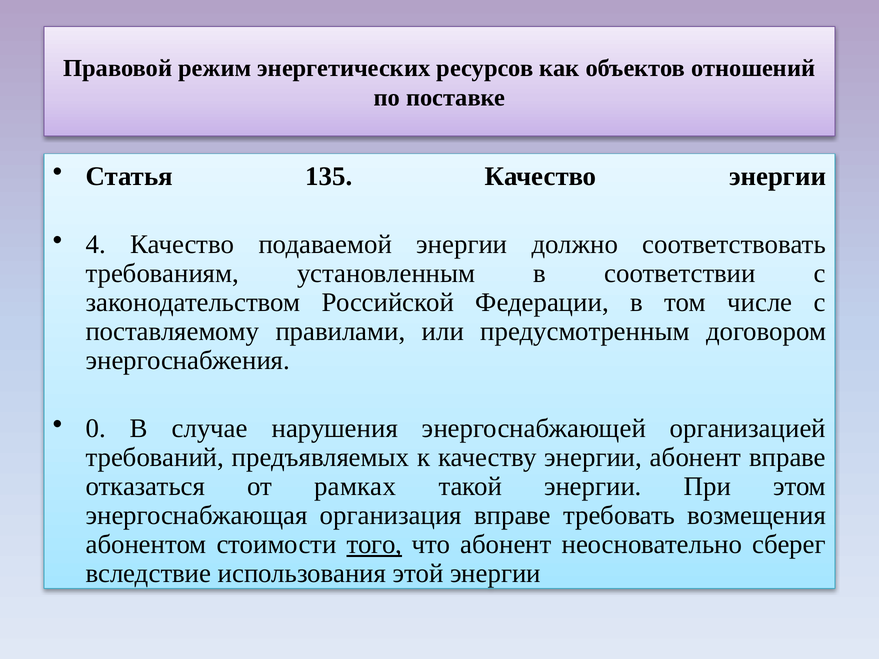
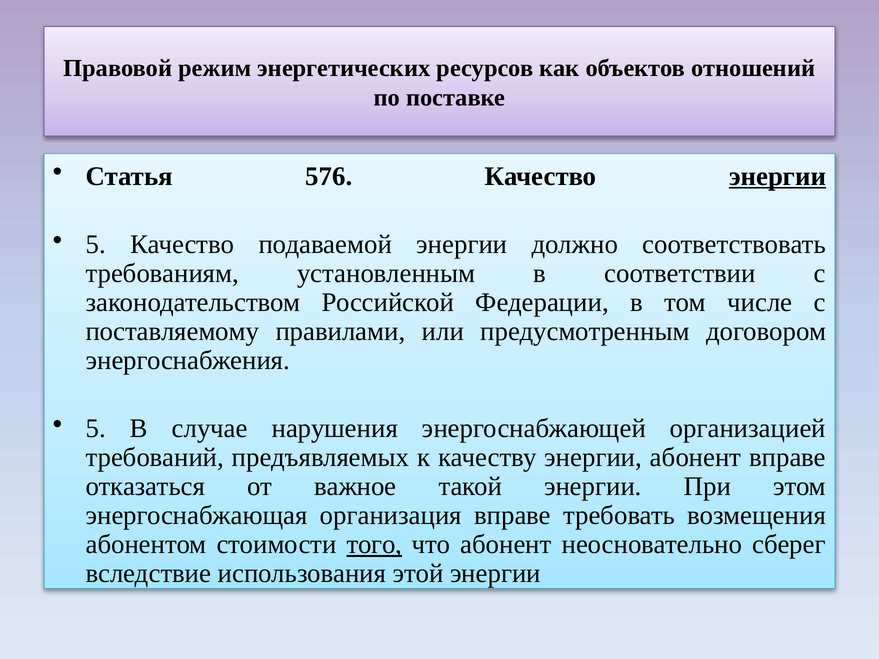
135: 135 -> 576
энергии at (778, 176) underline: none -> present
4 at (96, 244): 4 -> 5
0 at (96, 429): 0 -> 5
рамках: рамках -> важное
